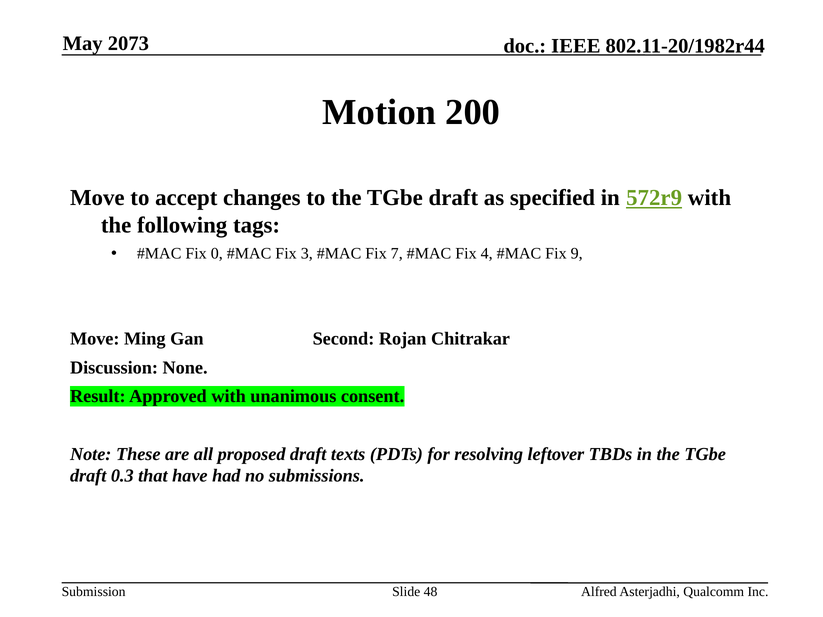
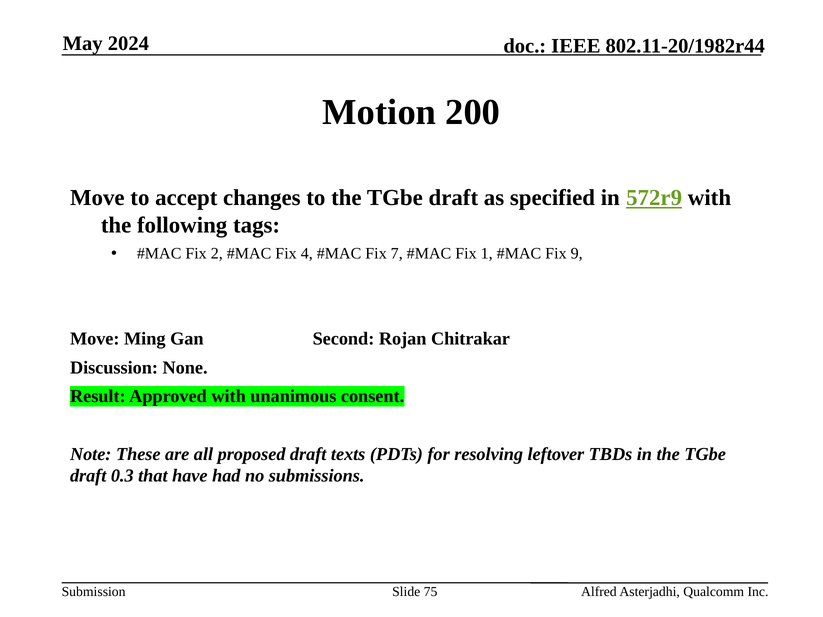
2073: 2073 -> 2024
0: 0 -> 2
3: 3 -> 4
4: 4 -> 1
48: 48 -> 75
